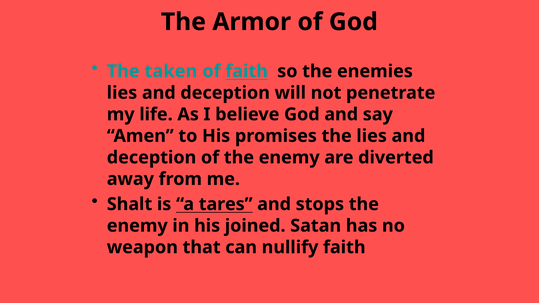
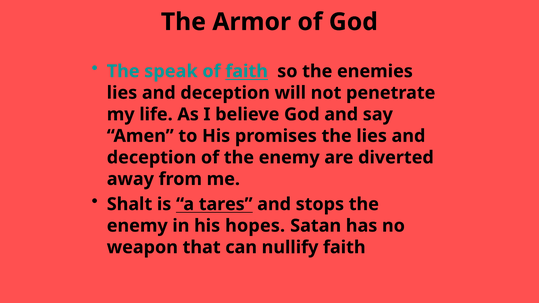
taken: taken -> speak
joined: joined -> hopes
